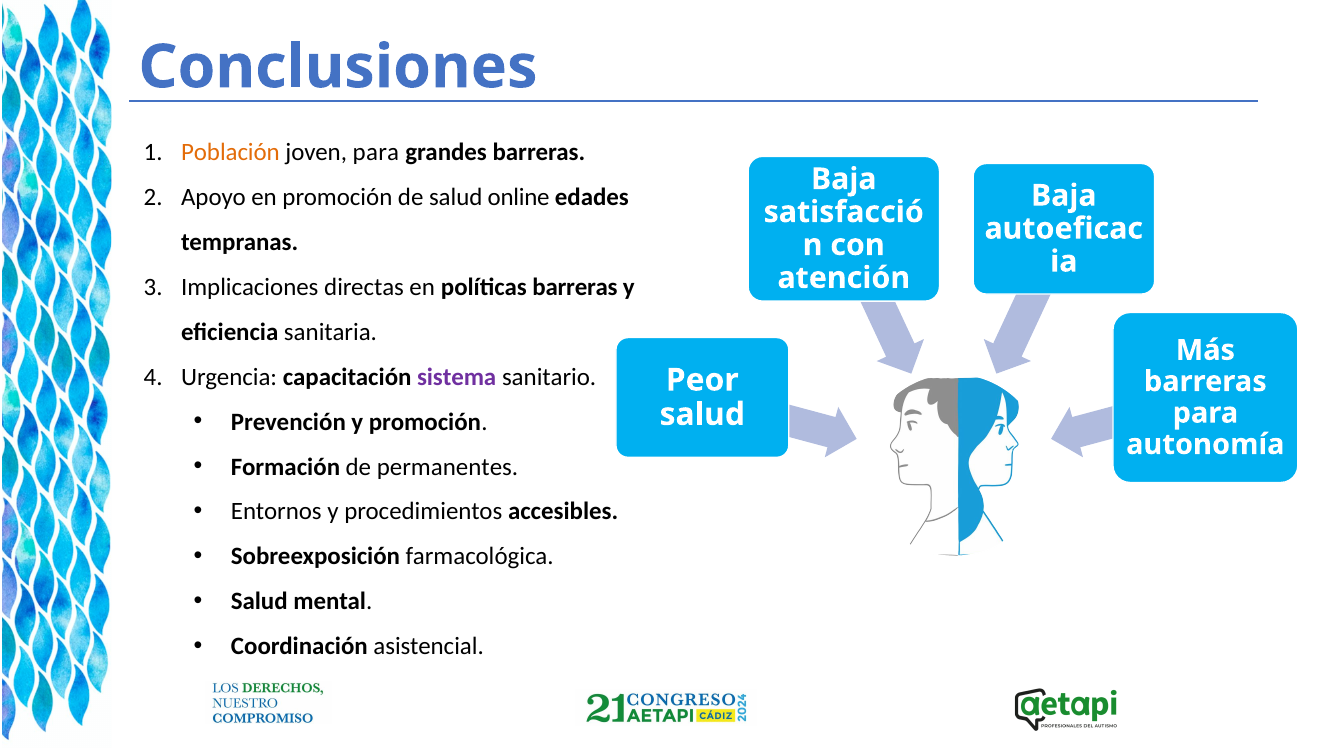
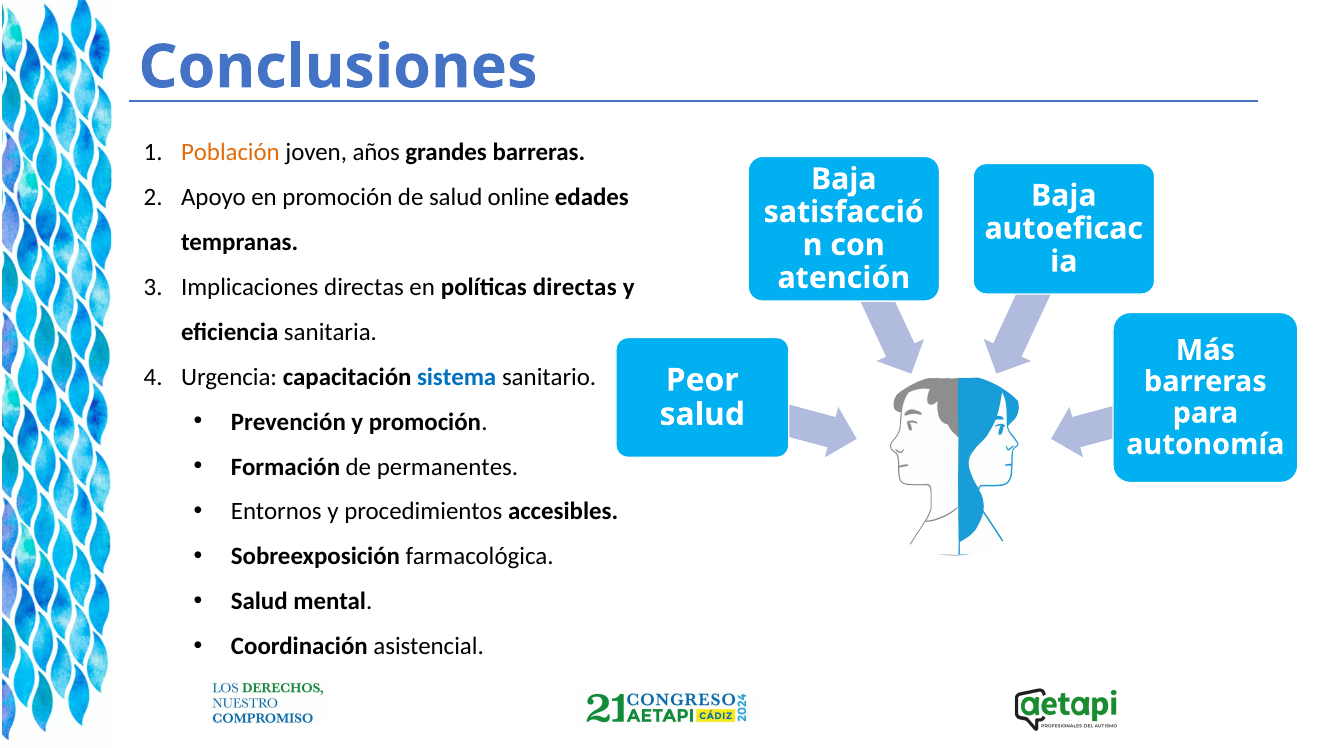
joven para: para -> años
políticas barreras: barreras -> directas
sistema colour: purple -> blue
